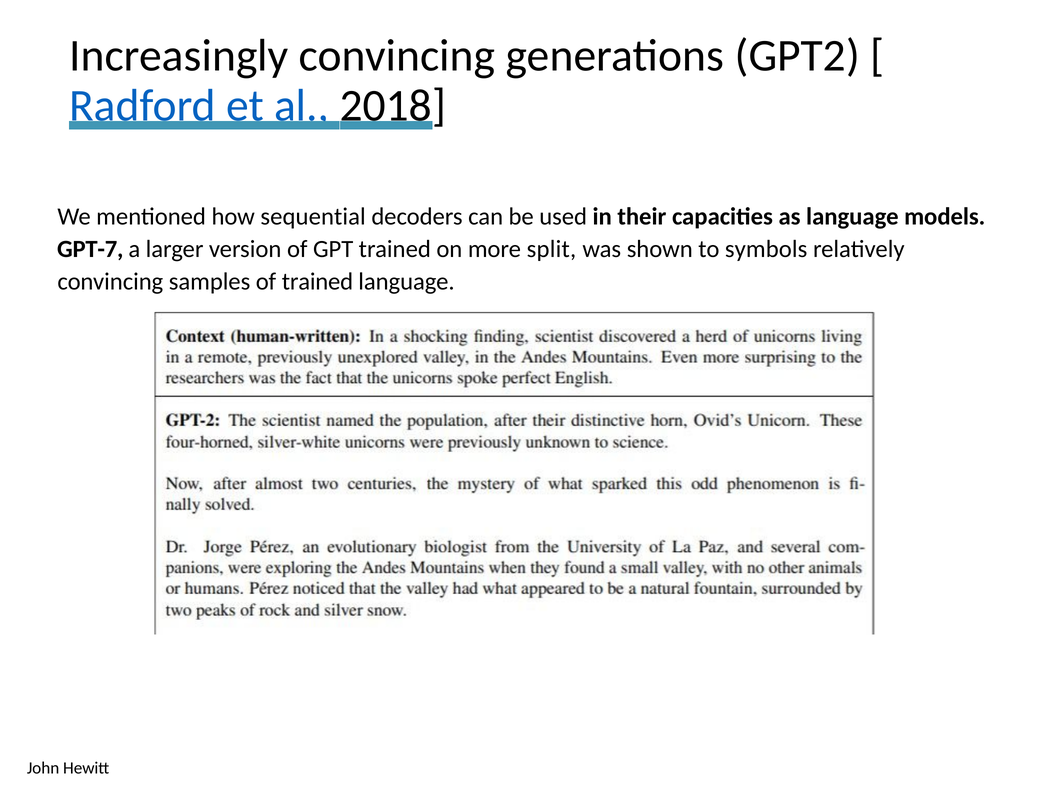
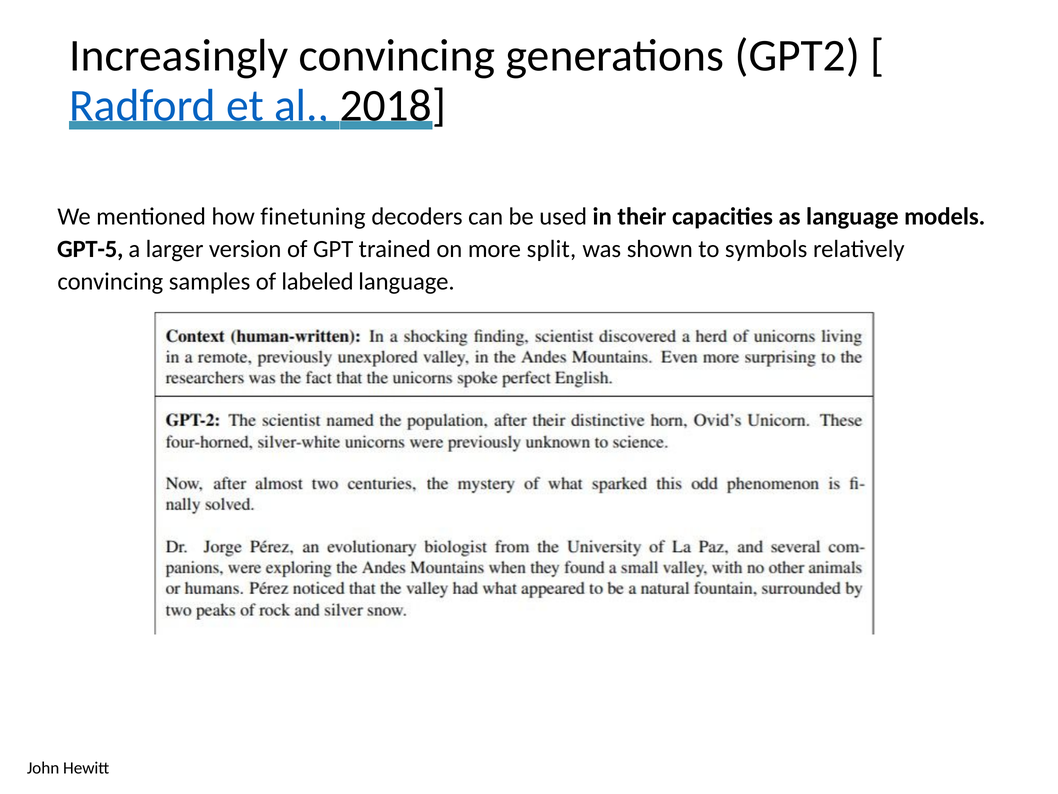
sequential: sequential -> finetuning
GPT-7: GPT-7 -> GPT-5
of trained: trained -> labeled
